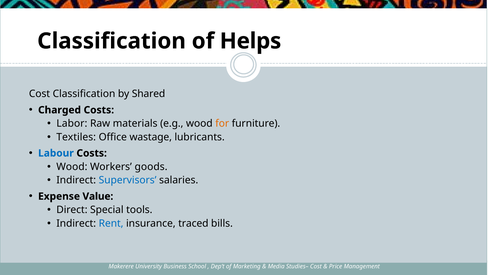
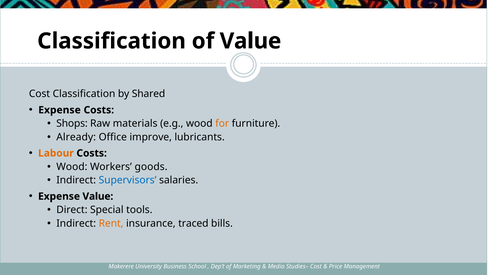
of Helps: Helps -> Value
Charged at (60, 110): Charged -> Expense
Labor: Labor -> Shops
Textiles: Textiles -> Already
wastage: wastage -> improve
Labour colour: blue -> orange
Rent colour: blue -> orange
